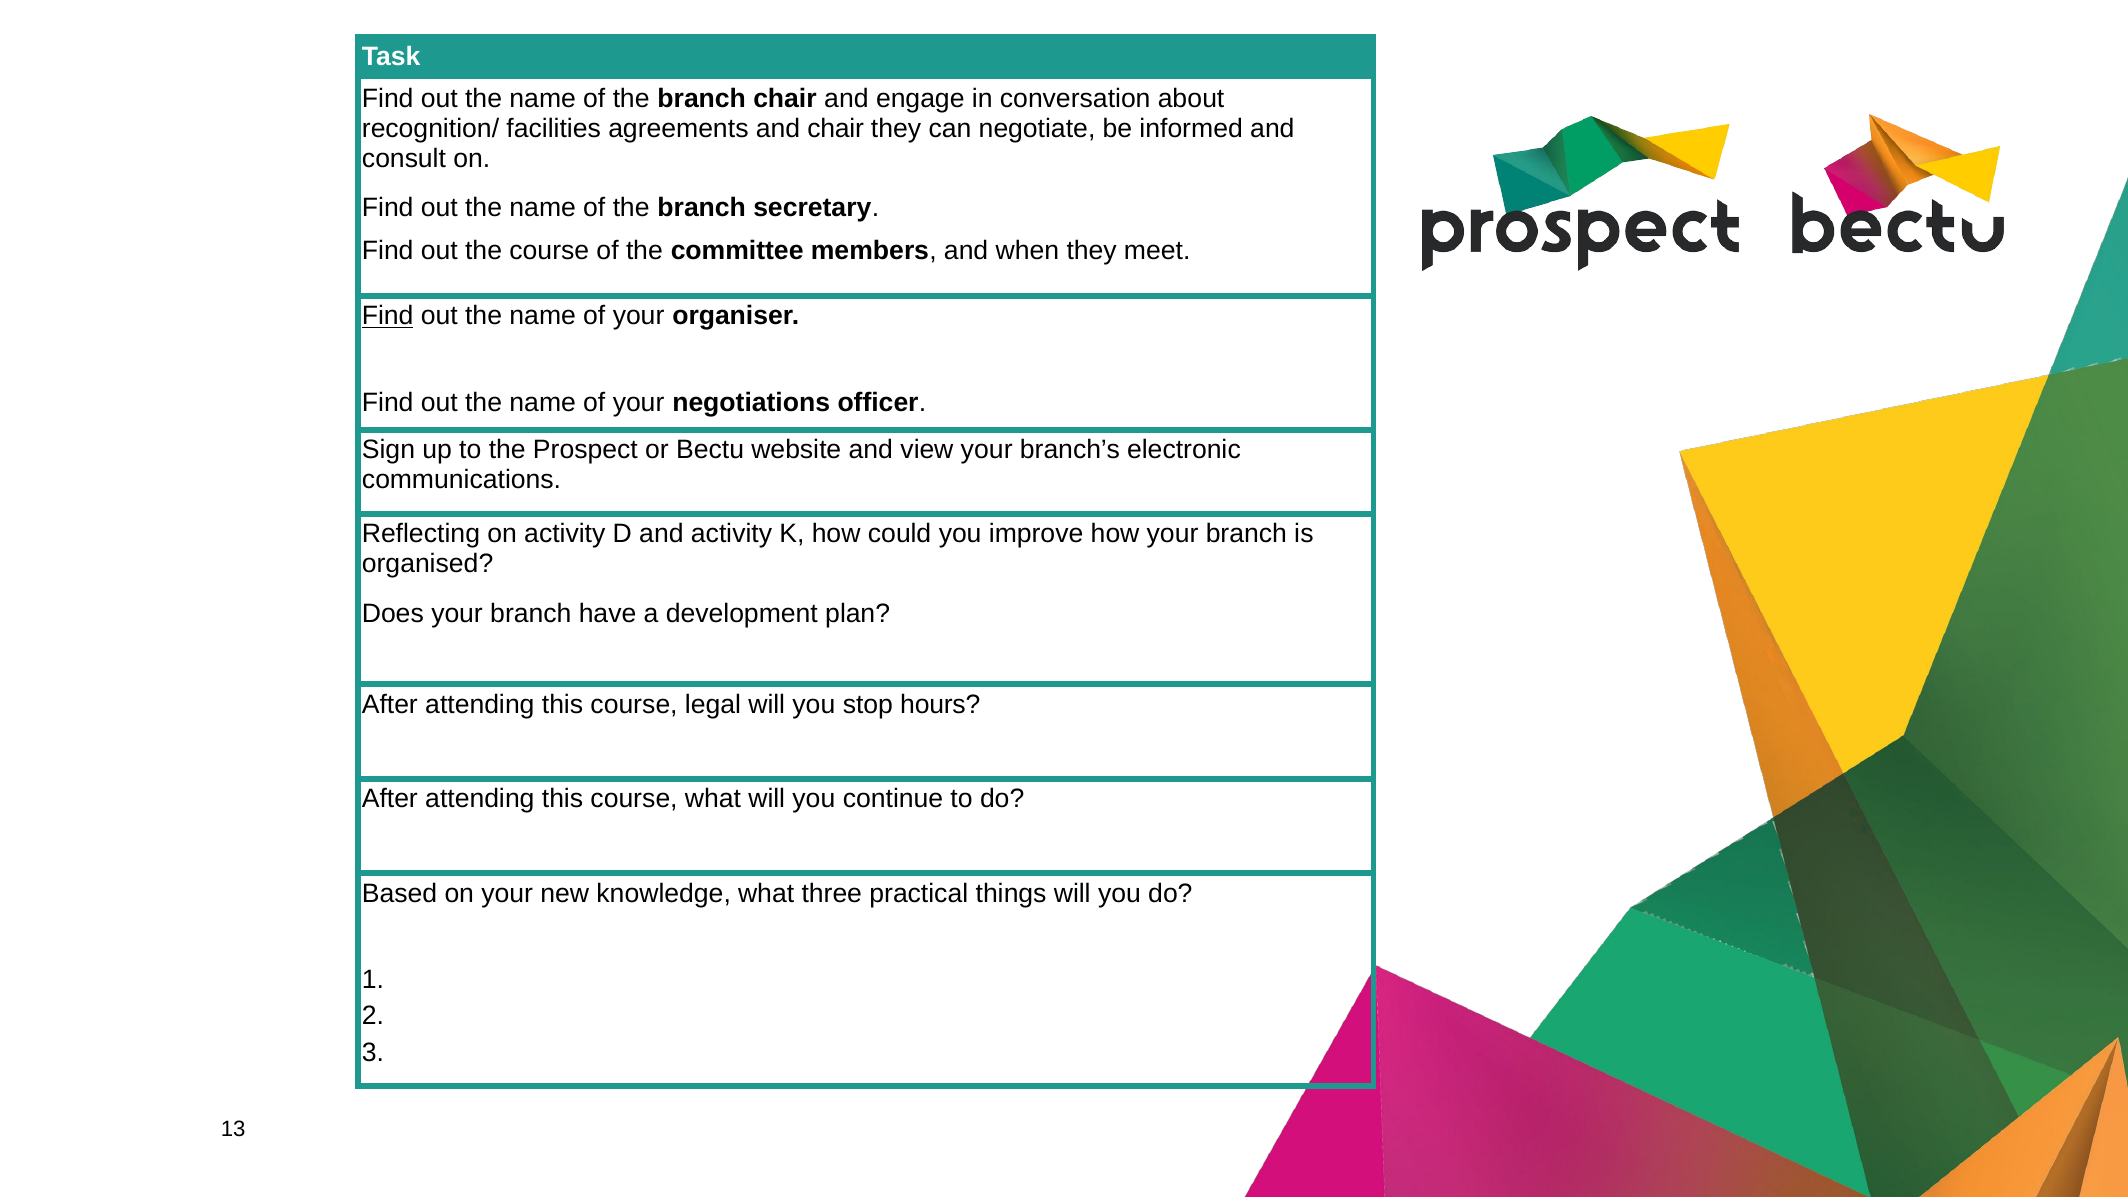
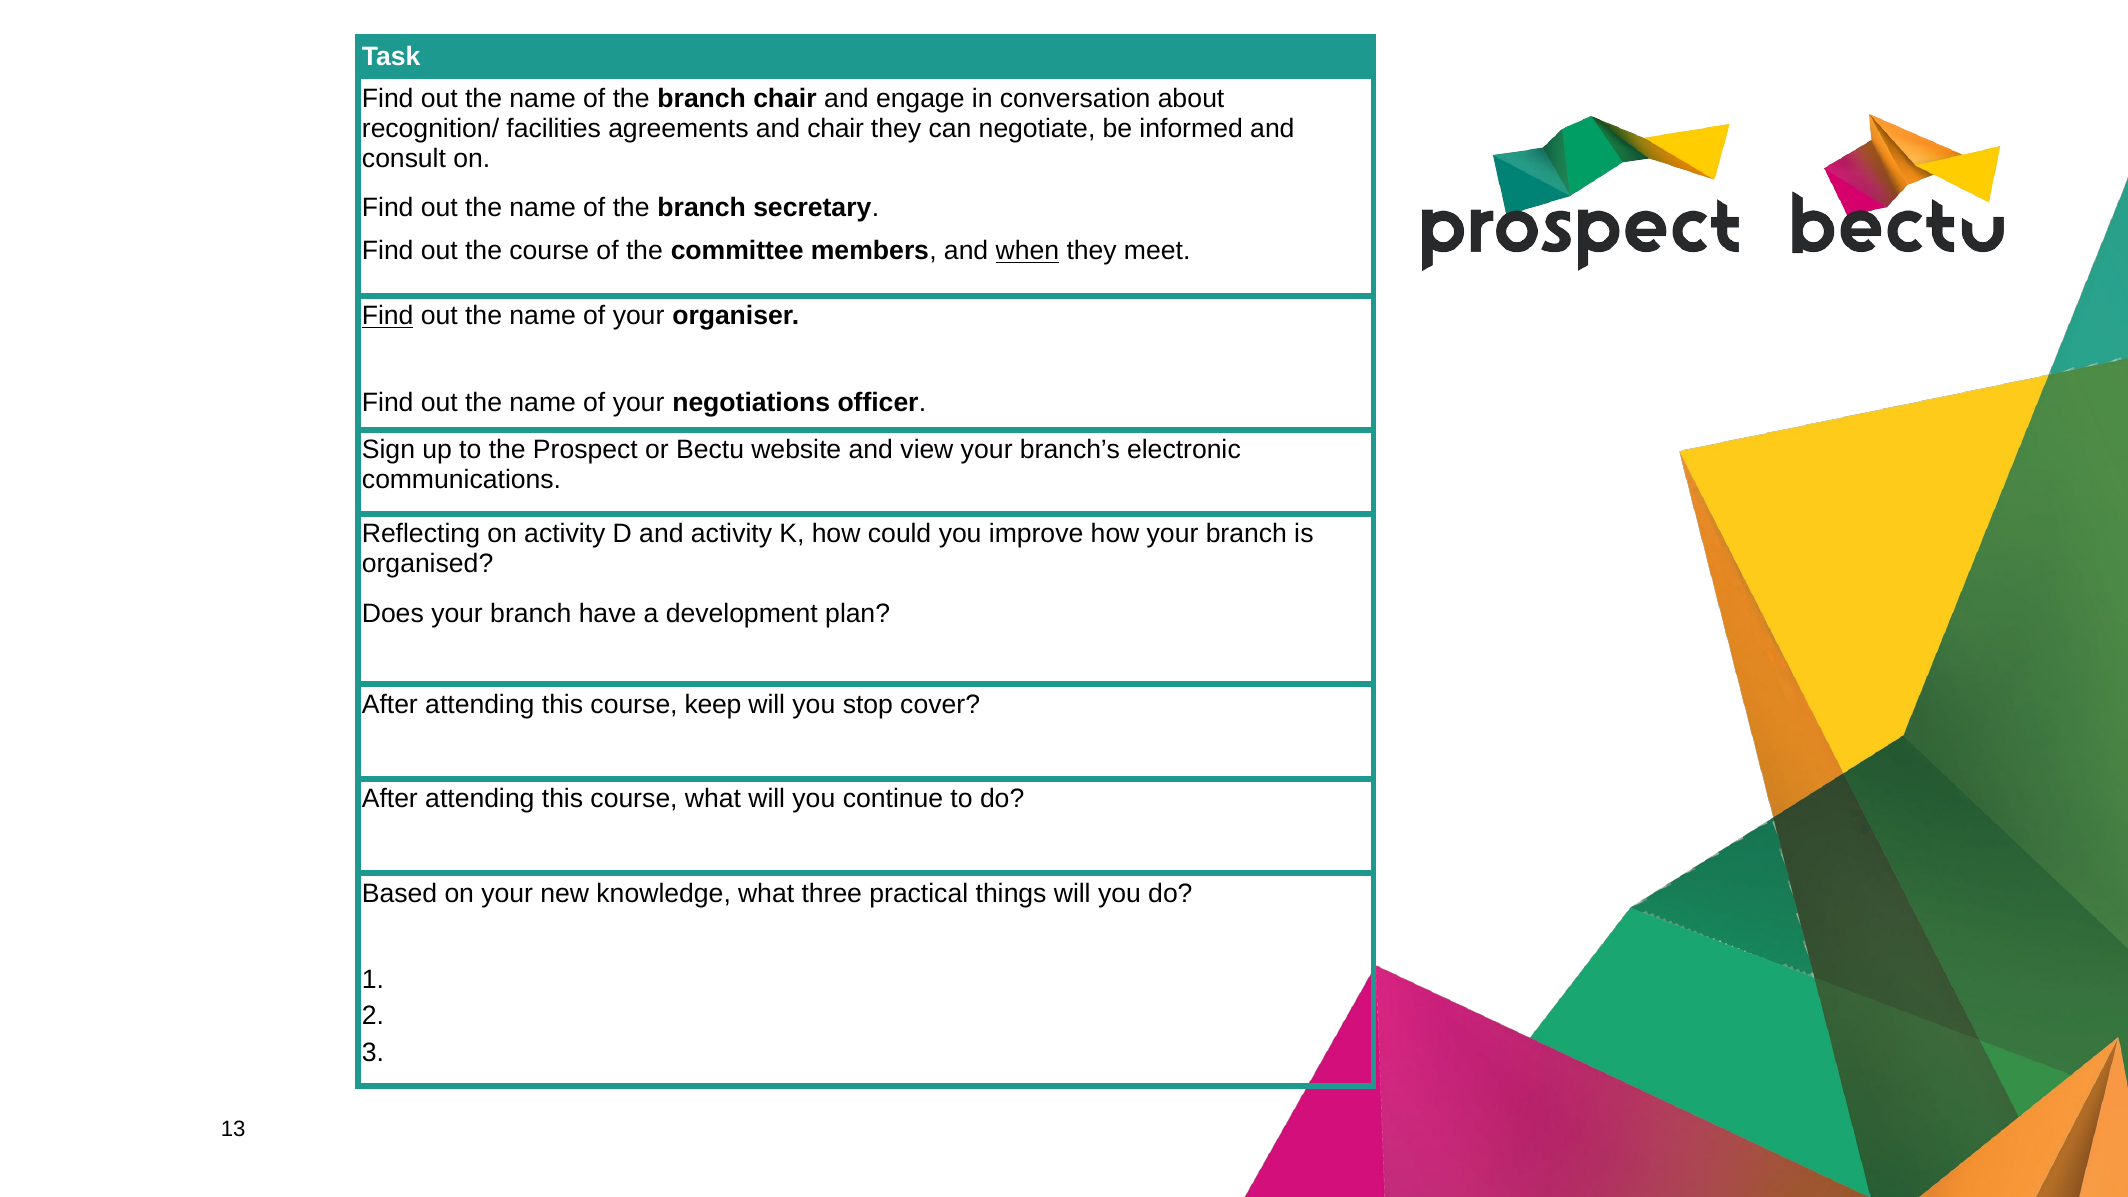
when underline: none -> present
legal: legal -> keep
hours: hours -> cover
